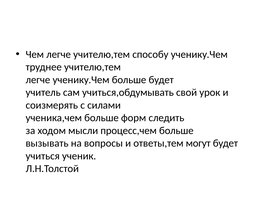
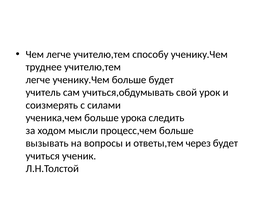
форм: форм -> урока
могут: могут -> через
